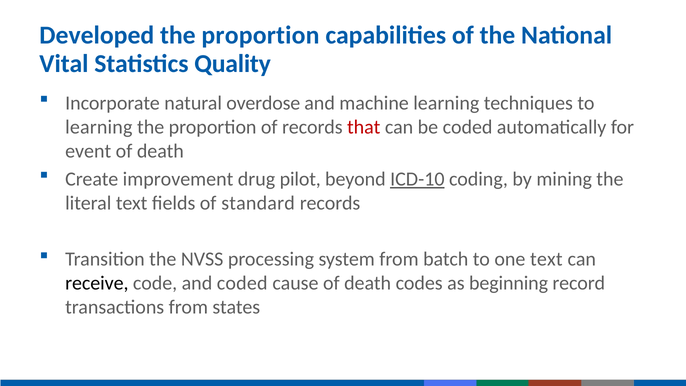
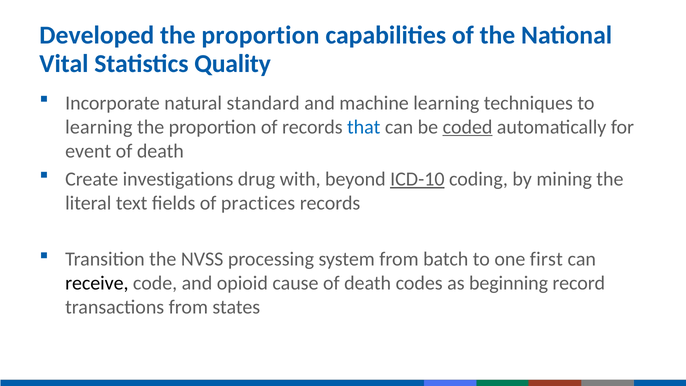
overdose: overdose -> standard
that colour: red -> blue
coded at (468, 127) underline: none -> present
improvement: improvement -> investigations
pilot: pilot -> with
standard: standard -> practices
one text: text -> first
and coded: coded -> opioid
